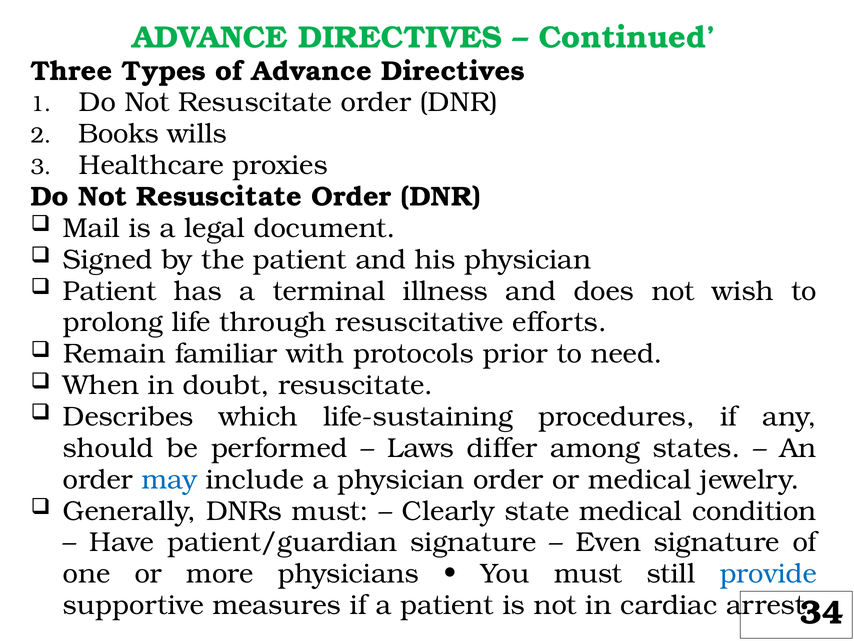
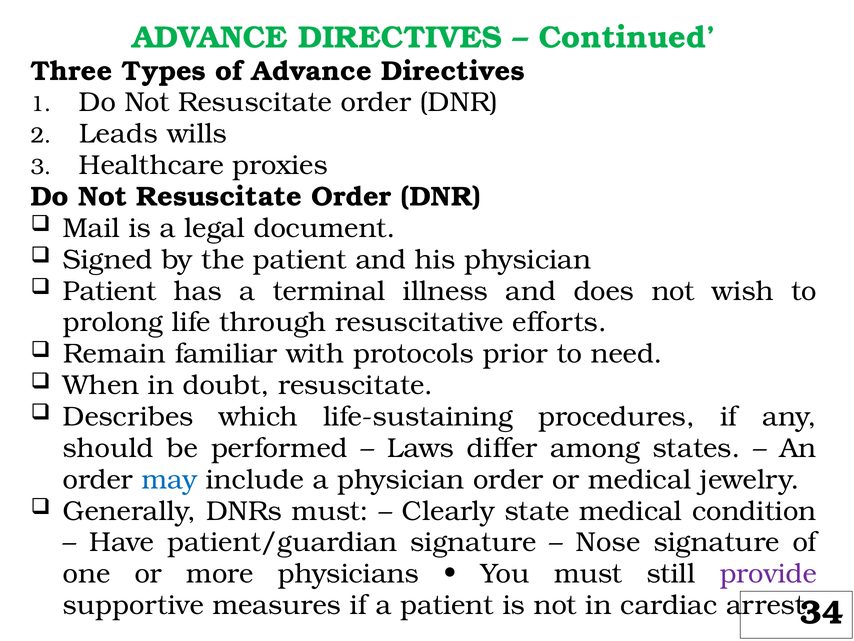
Books: Books -> Leads
Even: Even -> Nose
provide colour: blue -> purple
